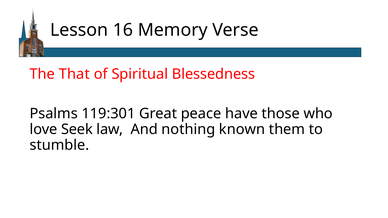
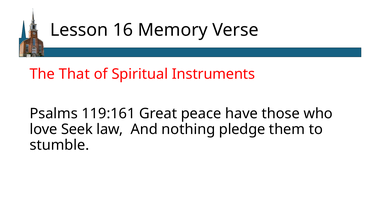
Blessedness: Blessedness -> Instruments
119:301: 119:301 -> 119:161
known: known -> pledge
